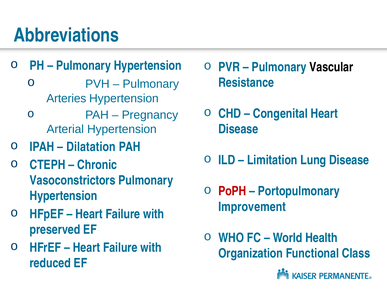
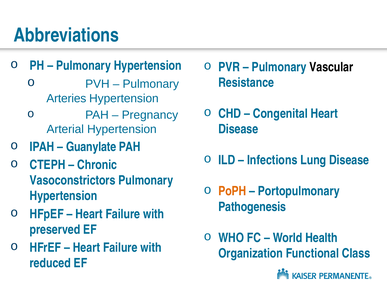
Dilatation: Dilatation -> Guanylate
Limitation: Limitation -> Infections
PoPH colour: red -> orange
Improvement: Improvement -> Pathogenesis
